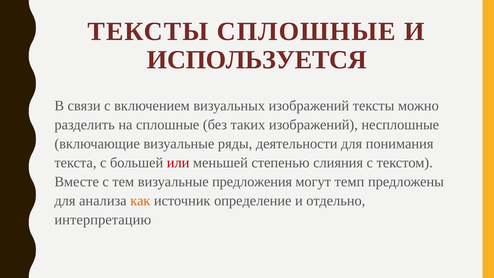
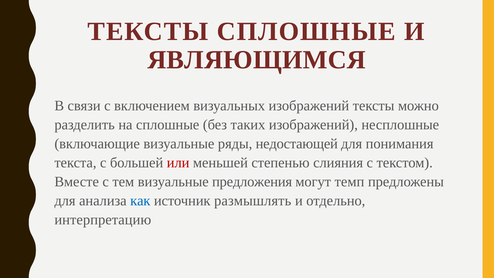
ИСПОЛЬЗУЕТСЯ: ИСПОЛЬЗУЕТСЯ -> ЯВЛЯЮЩИМСЯ
деятельности: деятельности -> недостающей
как colour: orange -> blue
определение: определение -> размышлять
